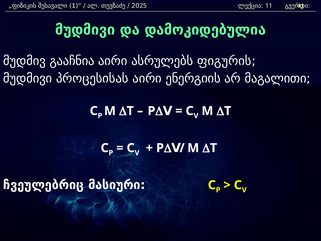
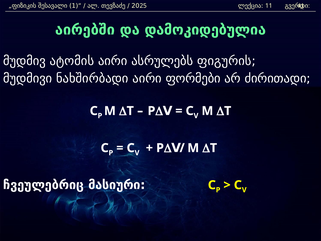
მუდმივი at (85, 30): მუდმივი -> აირებში
გააჩნია: გააჩნია -> ატომის
პროცესისას: პროცესისას -> ნახშირბადი
ენერგიის: ენერგიის -> ფორმები
მაგალითი: მაგალითი -> ძირითადი
